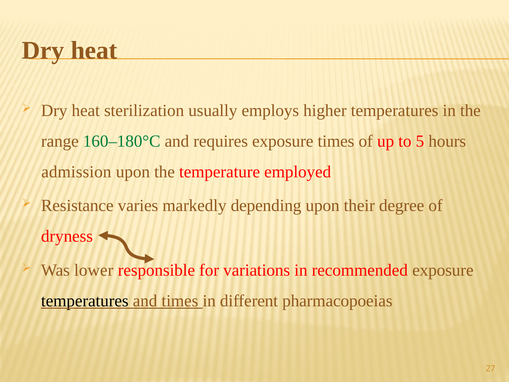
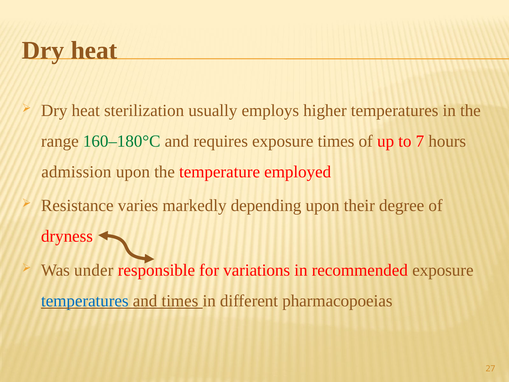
5: 5 -> 7
lower: lower -> under
temperatures at (85, 301) colour: black -> blue
